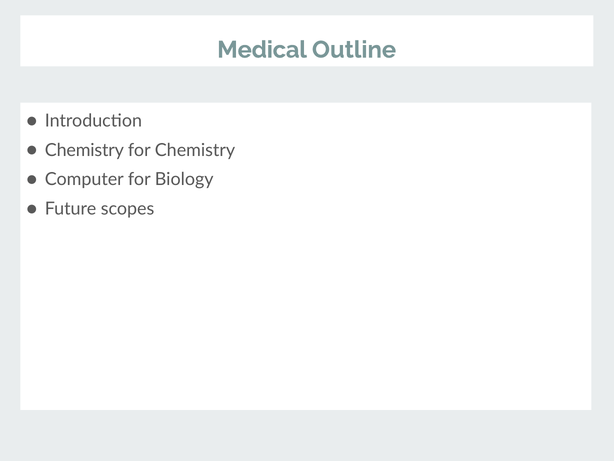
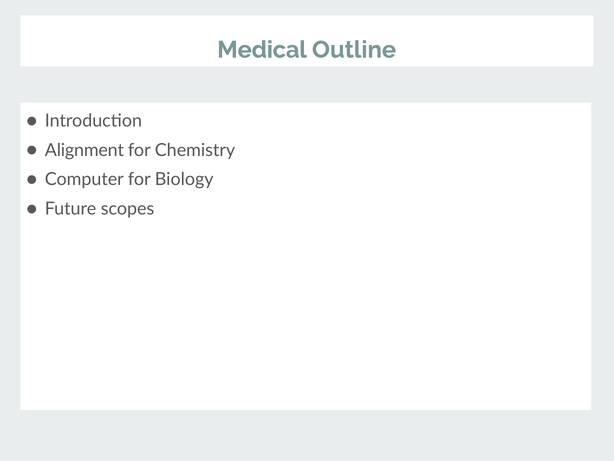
Chemistry at (84, 150): Chemistry -> Alignment
